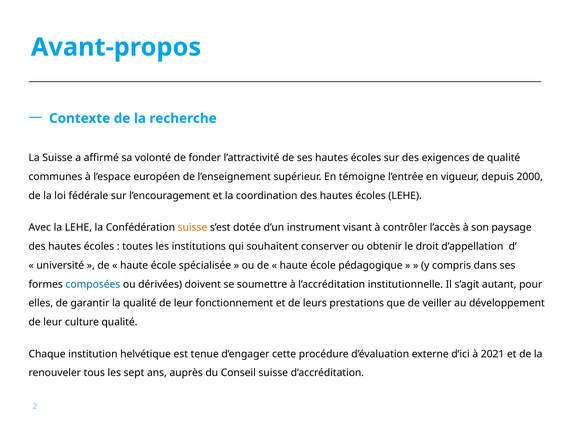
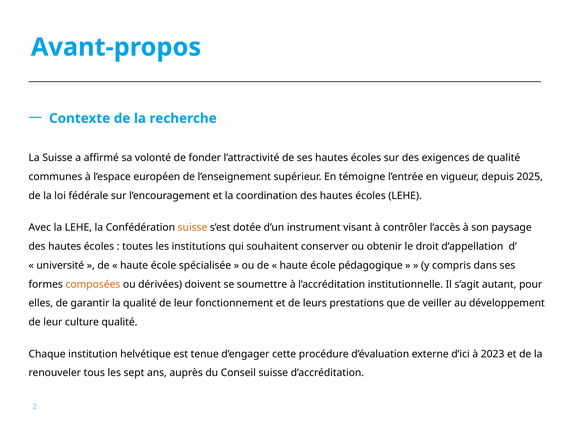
2000: 2000 -> 2025
composées colour: blue -> orange
2021: 2021 -> 2023
